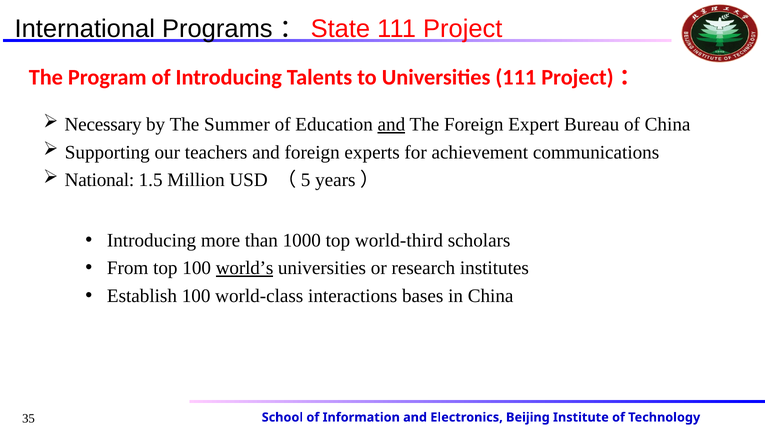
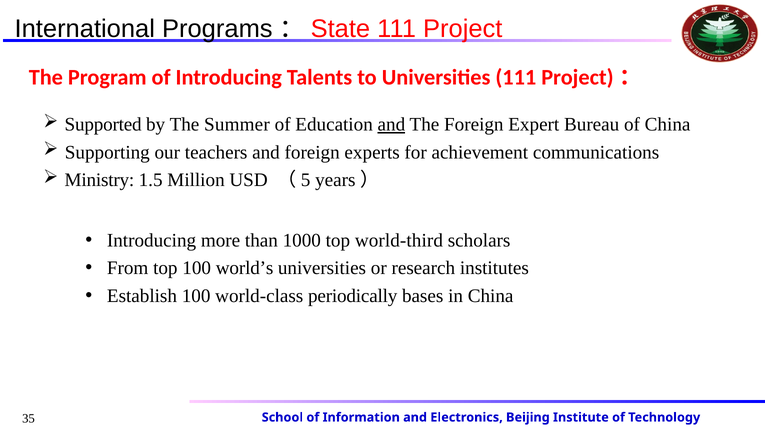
Necessary: Necessary -> Supported
National: National -> Ministry
world’s underline: present -> none
interactions: interactions -> periodically
